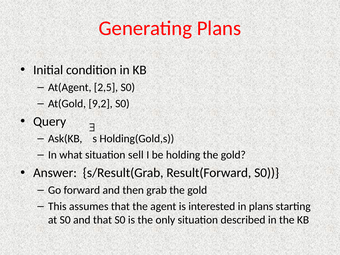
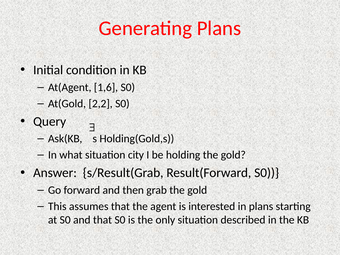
2,5: 2,5 -> 1,6
9,2: 9,2 -> 2,2
sell: sell -> city
